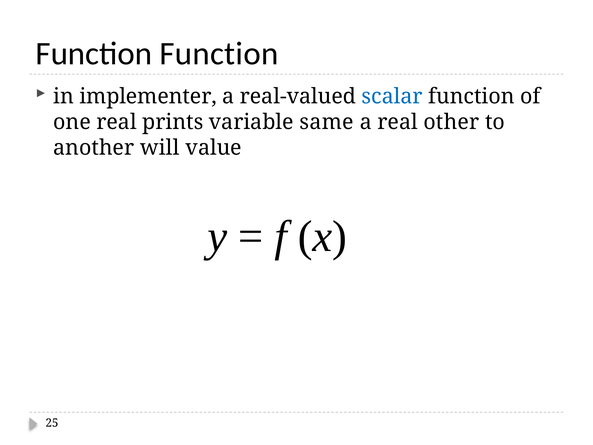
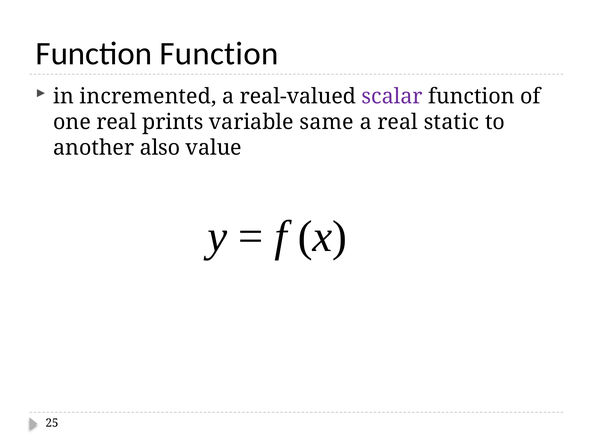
implementer: implementer -> incremented
scalar colour: blue -> purple
other: other -> static
will: will -> also
